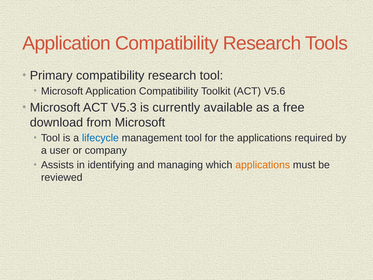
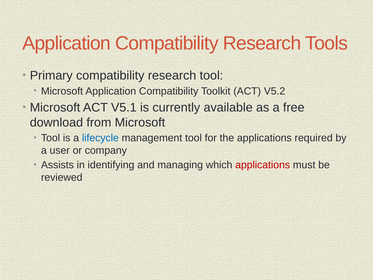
V5.6: V5.6 -> V5.2
V5.3: V5.3 -> V5.1
applications at (263, 165) colour: orange -> red
